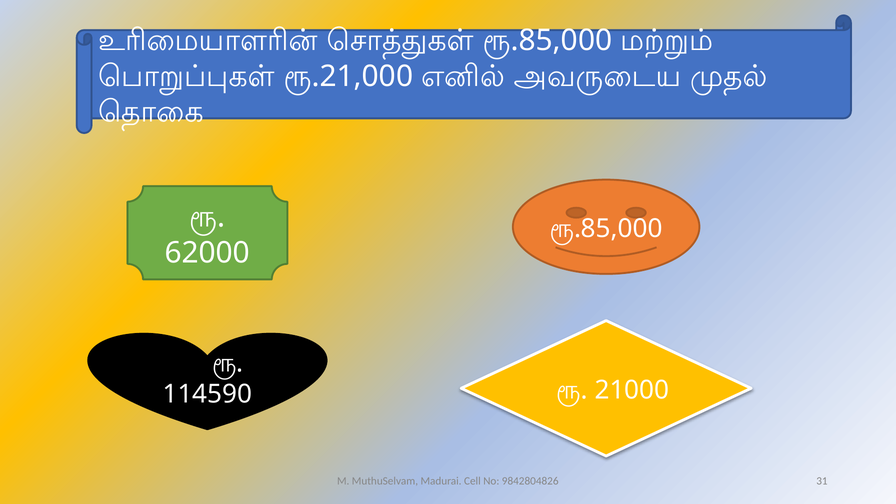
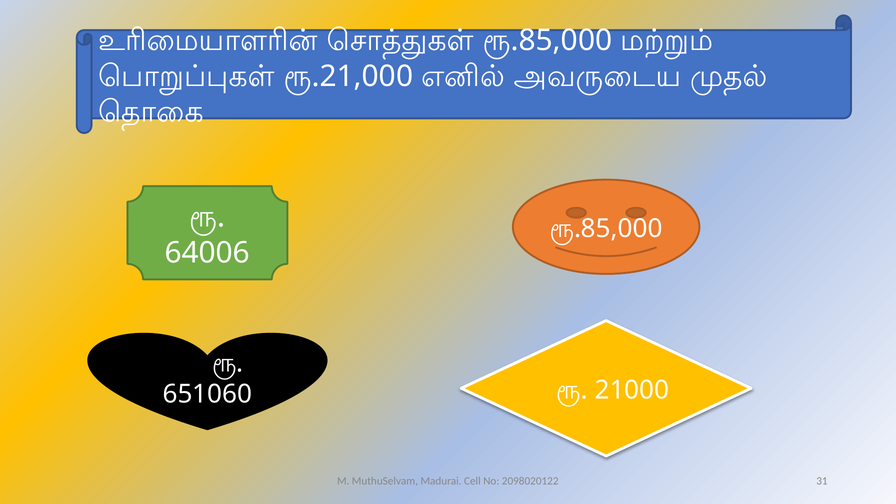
62000: 62000 -> 64006
114590: 114590 -> 651060
9842804826: 9842804826 -> 2098020122
